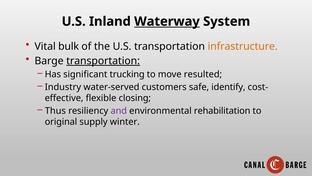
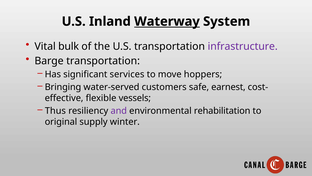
infrastructure colour: orange -> purple
transportation at (103, 61) underline: present -> none
trucking: trucking -> services
resulted: resulted -> hoppers
Industry: Industry -> Bringing
identify: identify -> earnest
closing: closing -> vessels
